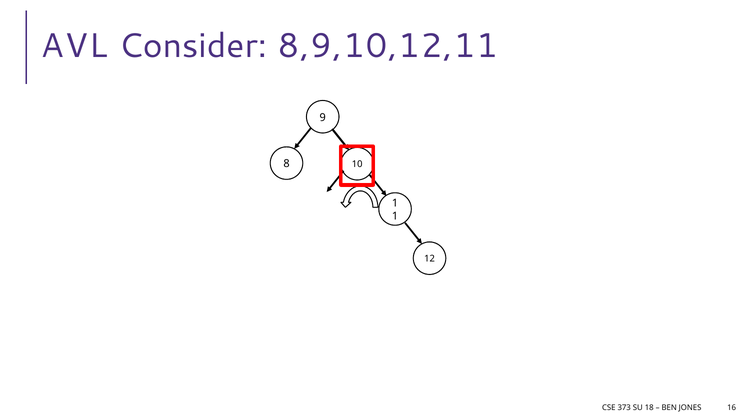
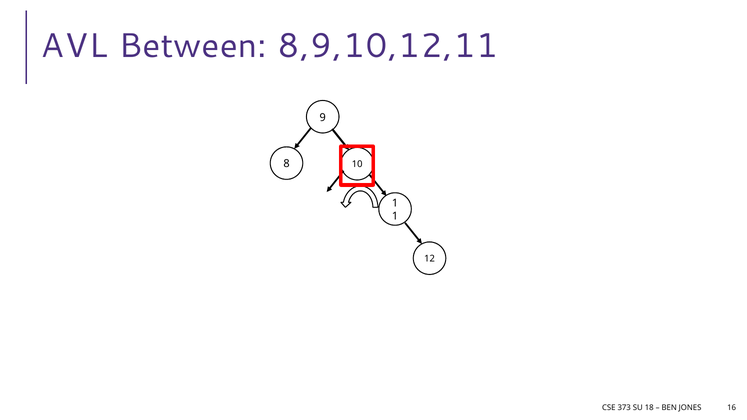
Consider: Consider -> Between
